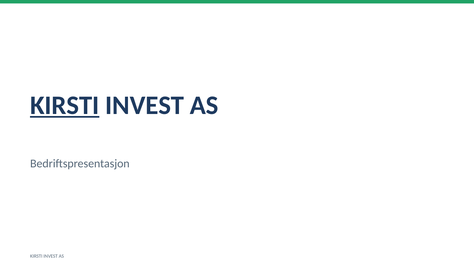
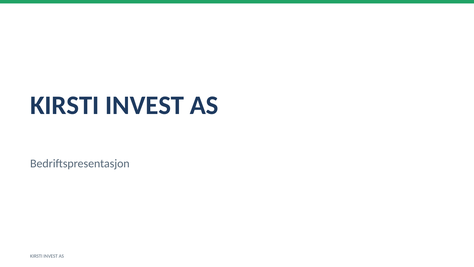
KIRSTI at (65, 105) underline: present -> none
